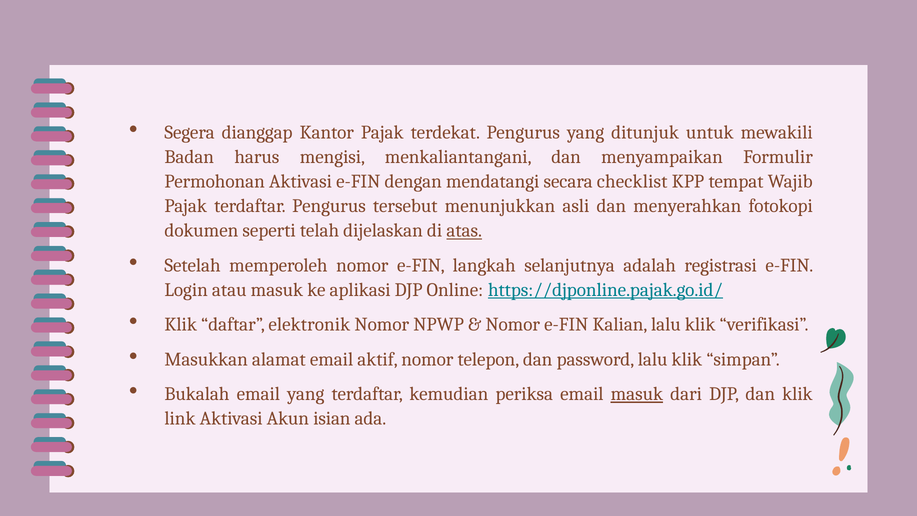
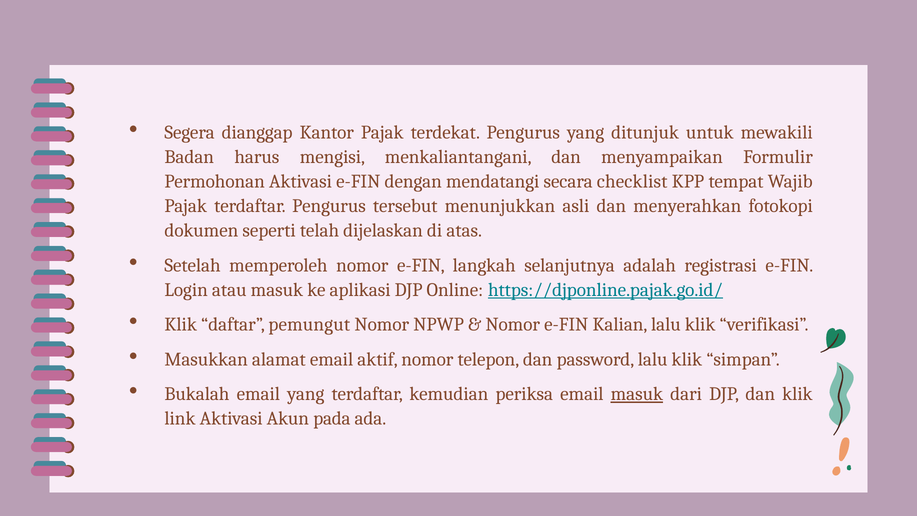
atas underline: present -> none
elektronik: elektronik -> pemungut
isian: isian -> pada
